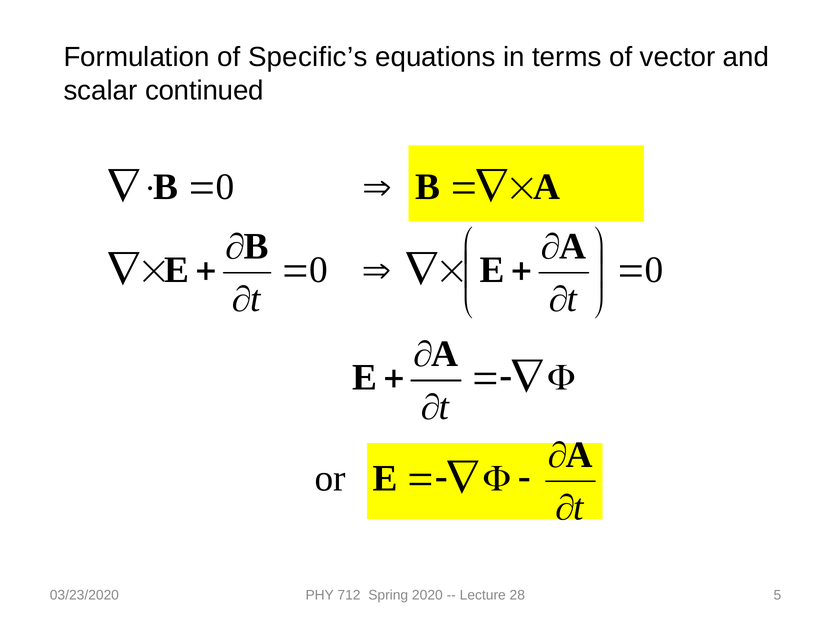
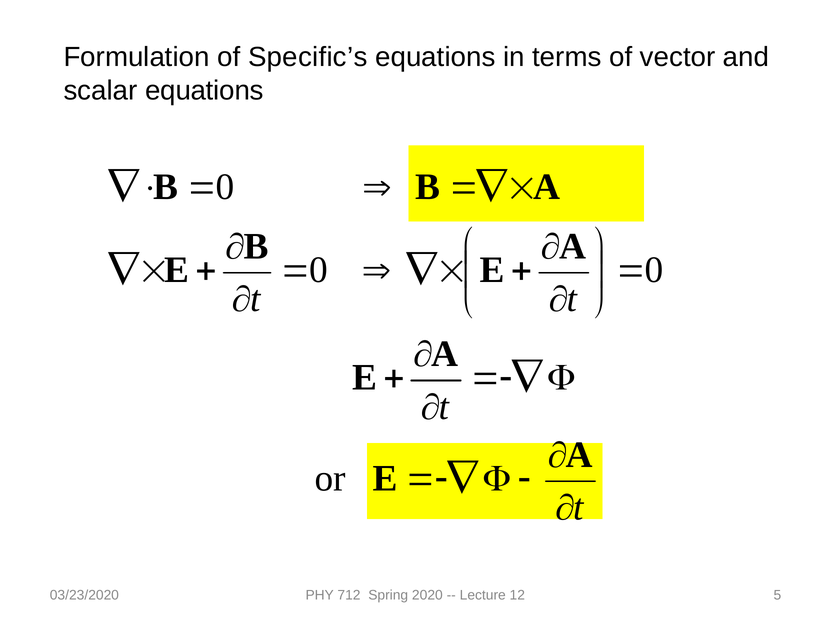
scalar continued: continued -> equations
28: 28 -> 12
